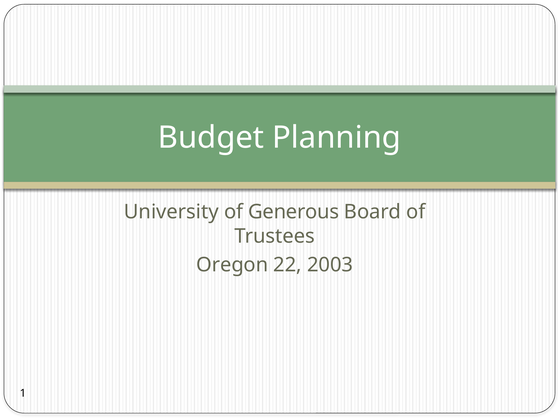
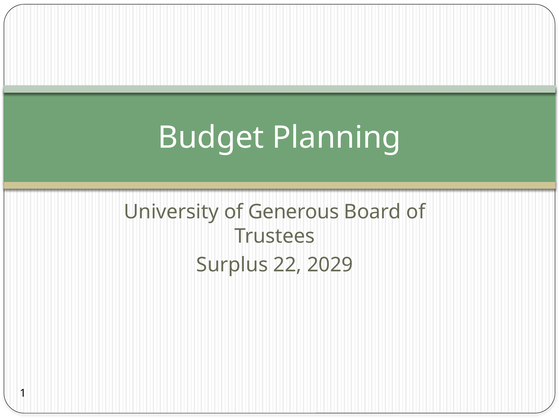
Oregon: Oregon -> Surplus
2003: 2003 -> 2029
